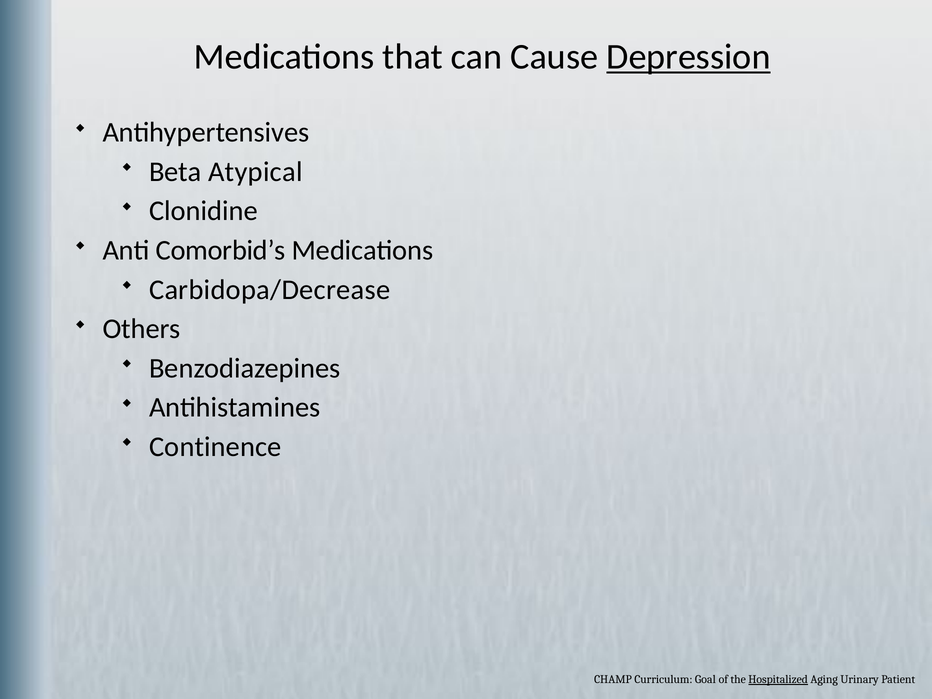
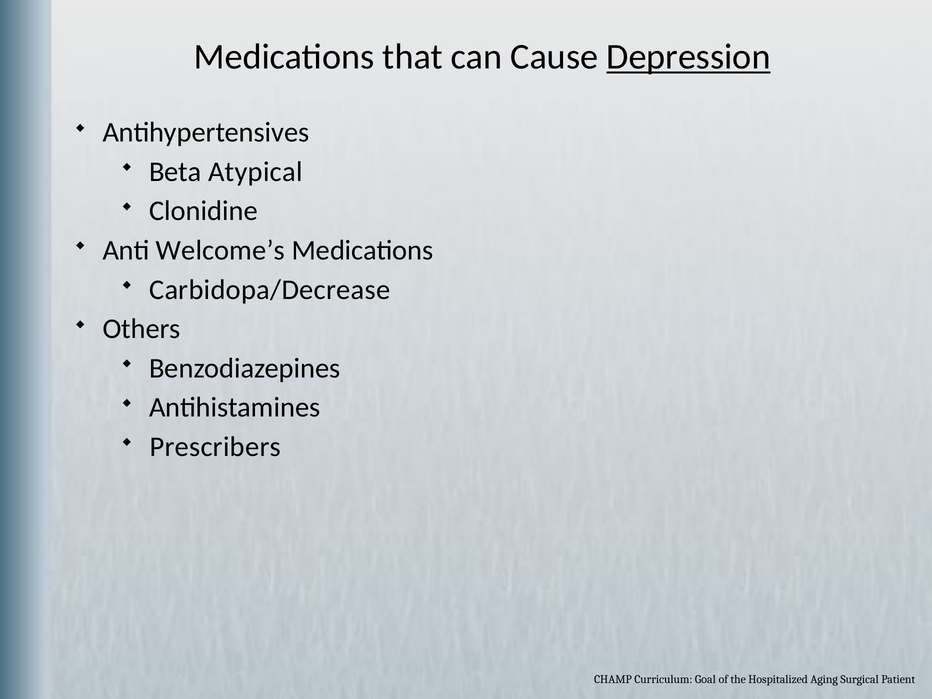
Comorbid’s: Comorbid’s -> Welcome’s
Continence: Continence -> Prescribers
Hospitalized underline: present -> none
Urinary: Urinary -> Surgical
